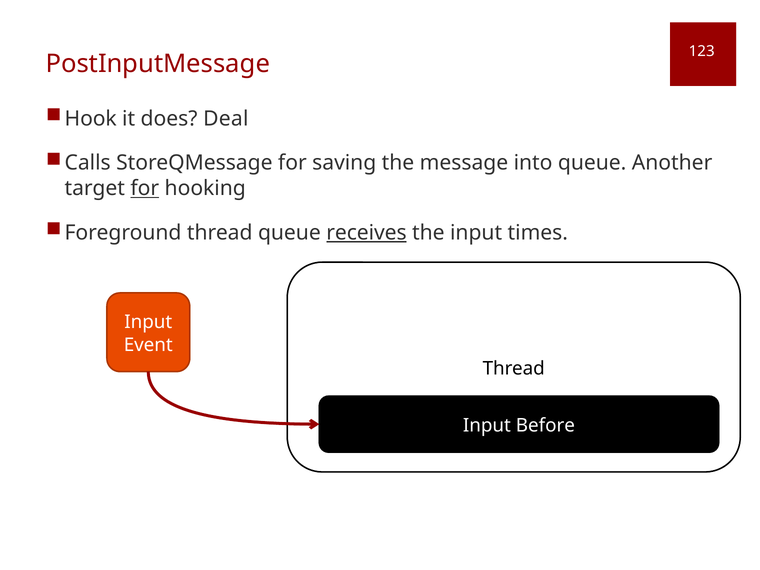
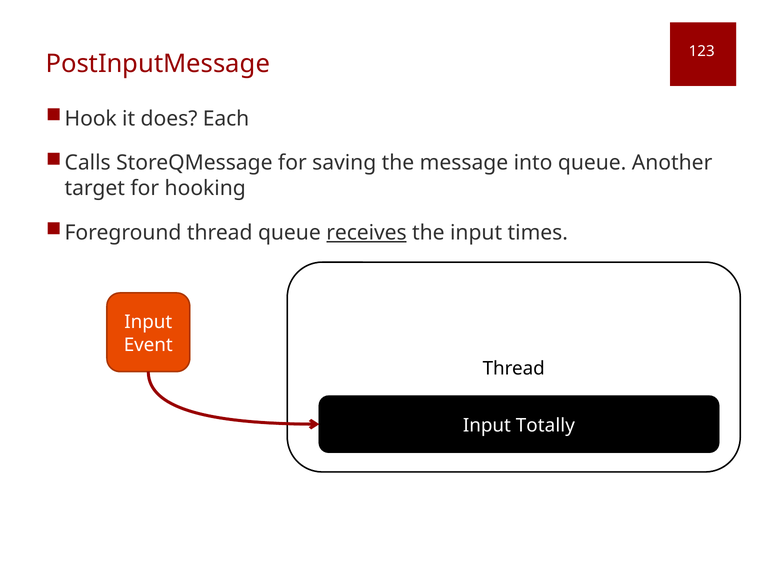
Deal: Deal -> Each
for at (145, 188) underline: present -> none
Before: Before -> Totally
